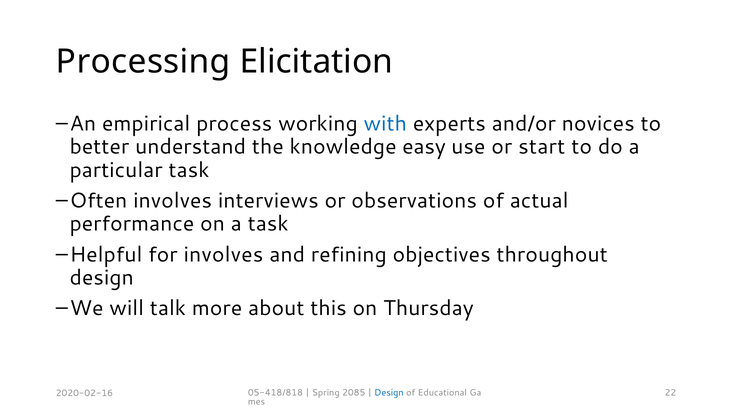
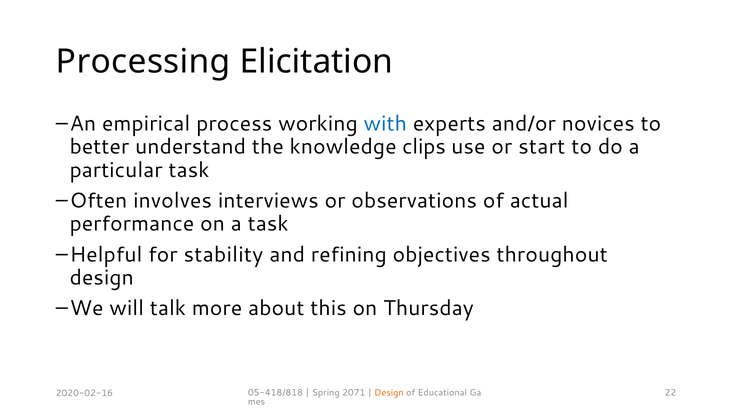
easy: easy -> clips
for involves: involves -> stability
2085: 2085 -> 2071
Design at (389, 392) colour: blue -> orange
